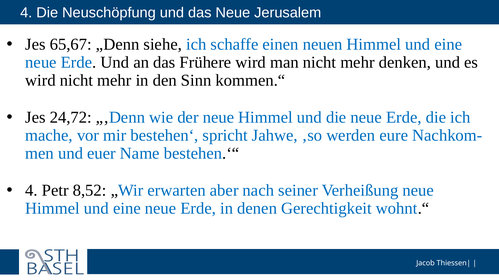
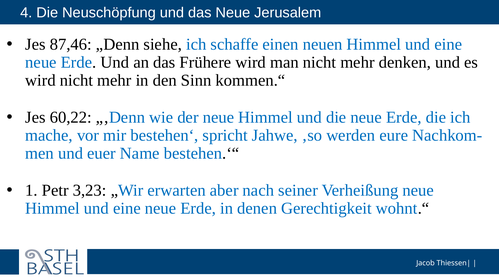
65,67: 65,67 -> 87,46
24,72: 24,72 -> 60,22
4 at (32, 191): 4 -> 1
8,52: 8,52 -> 3,23
